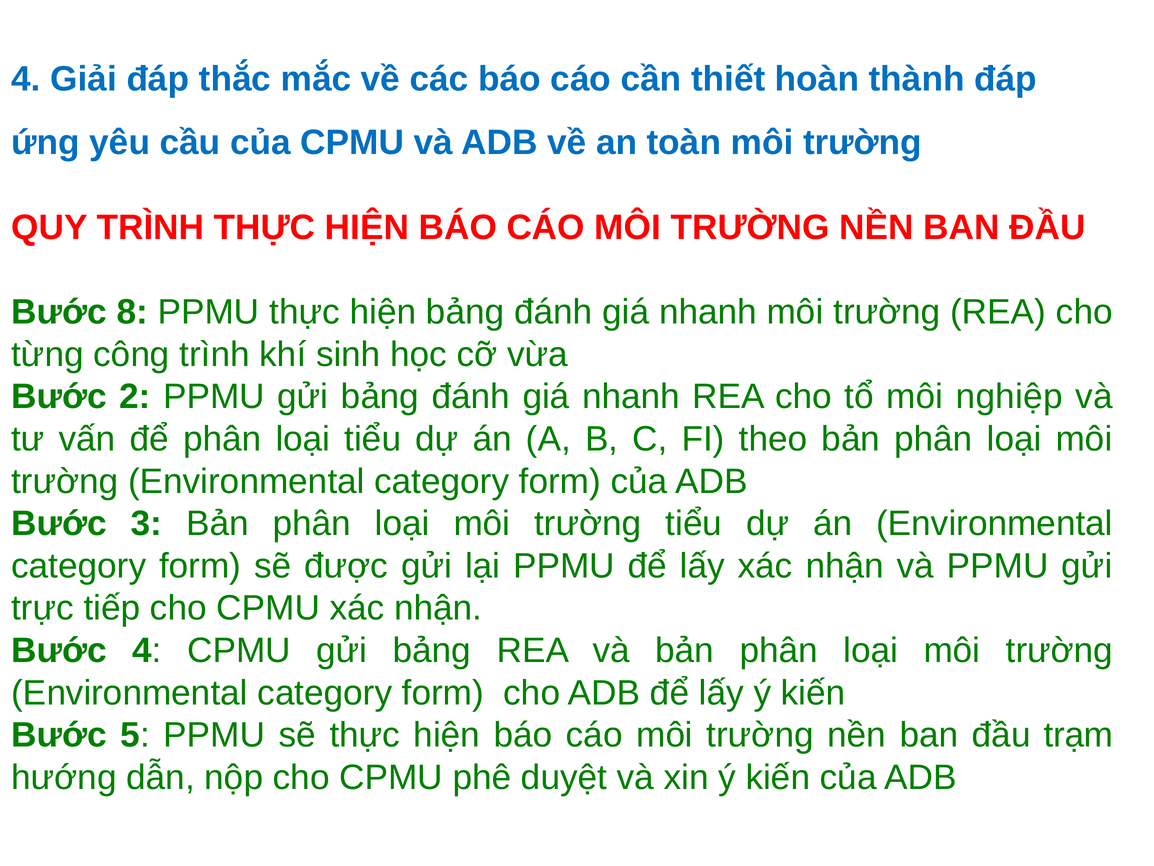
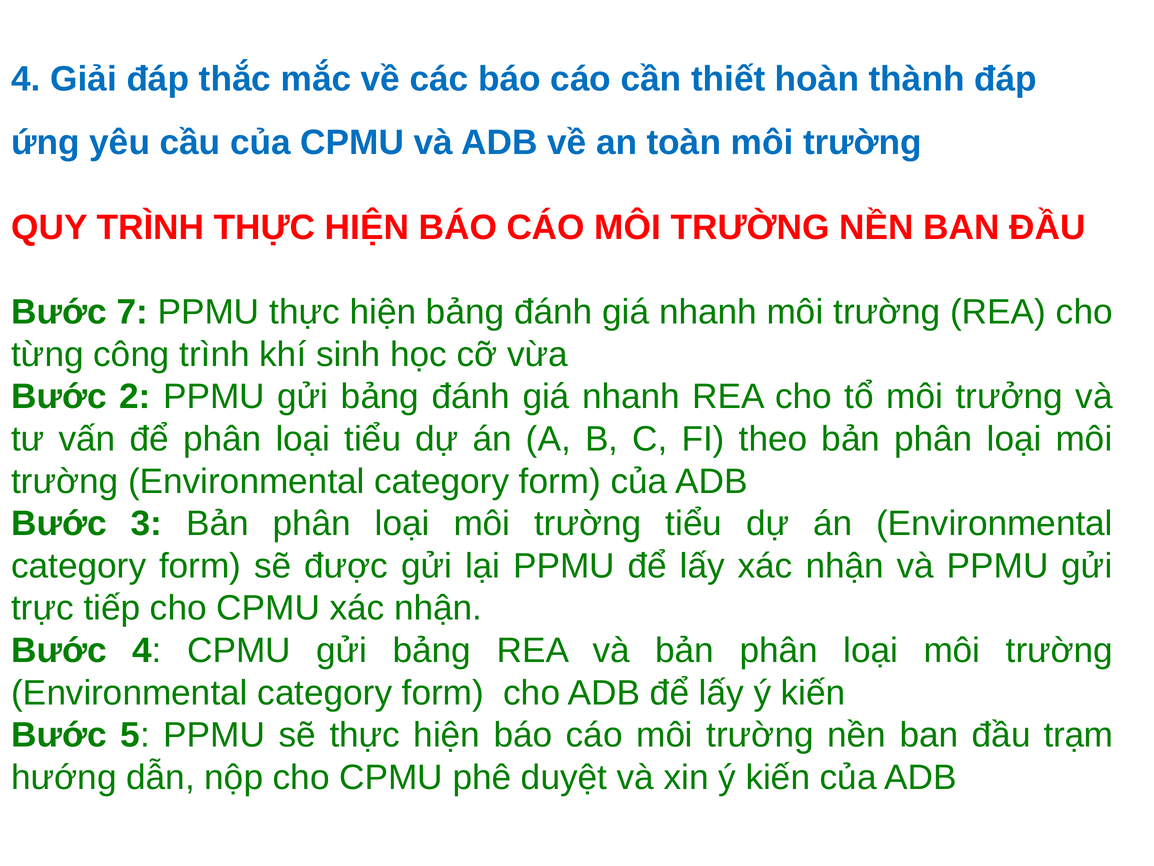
8: 8 -> 7
nghiệp: nghiệp -> trưởng
